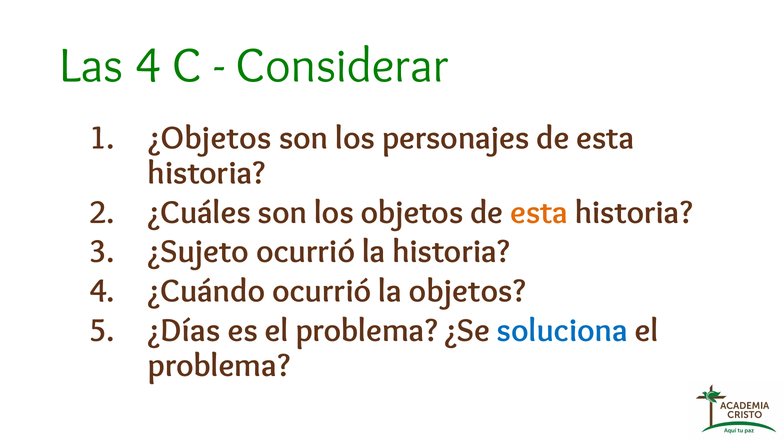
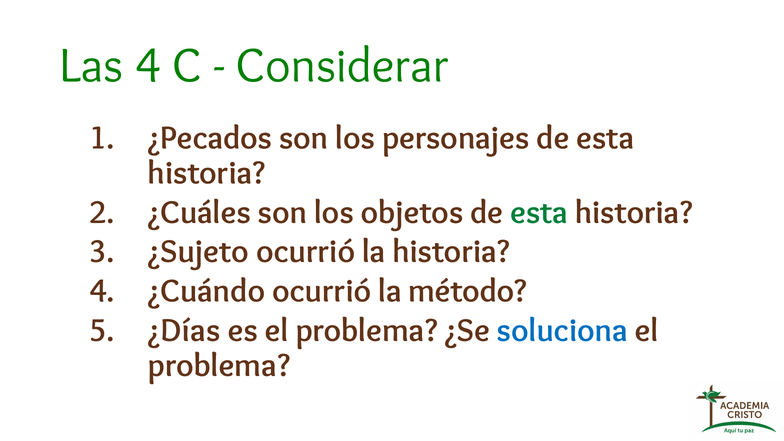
¿Objetos: ¿Objetos -> ¿Pecados
esta at (539, 212) colour: orange -> green
la objetos: objetos -> método
